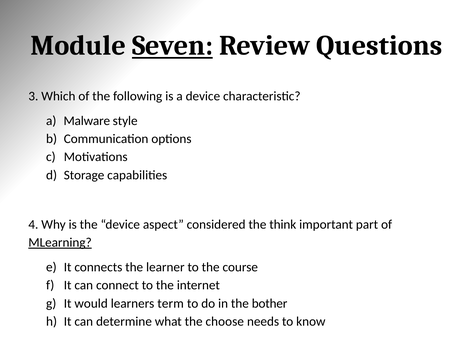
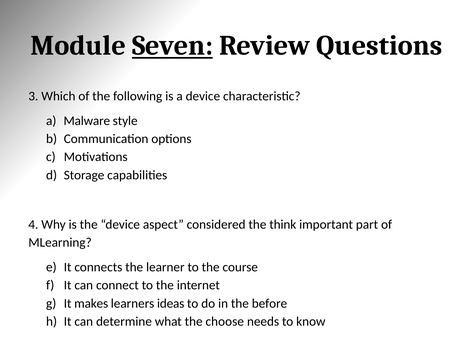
MLearning underline: present -> none
would: would -> makes
term: term -> ideas
bother: bother -> before
